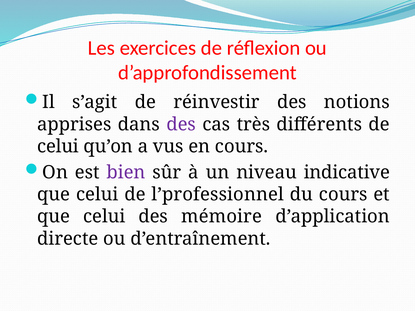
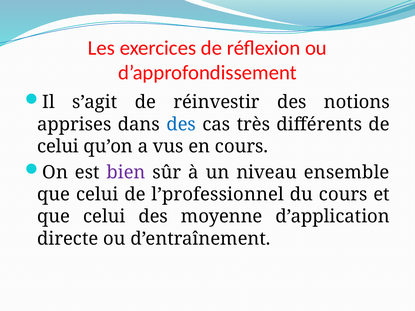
des at (181, 124) colour: purple -> blue
indicative: indicative -> ensemble
mémoire: mémoire -> moyenne
